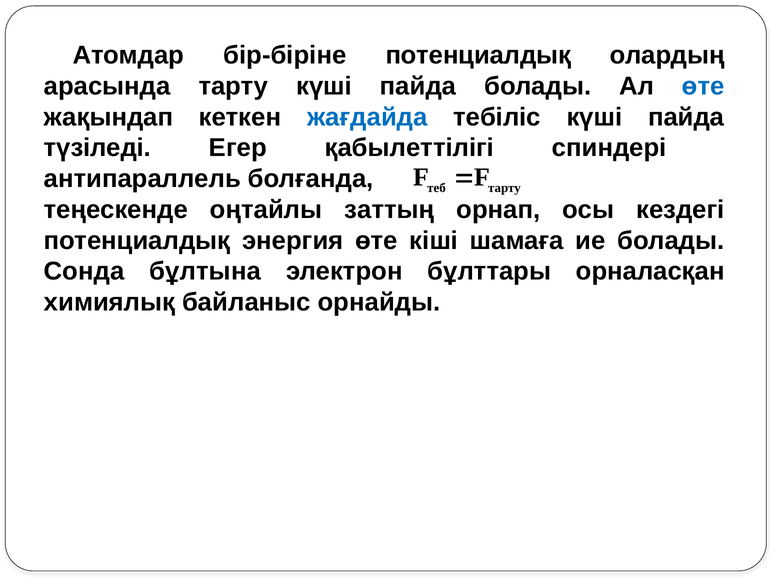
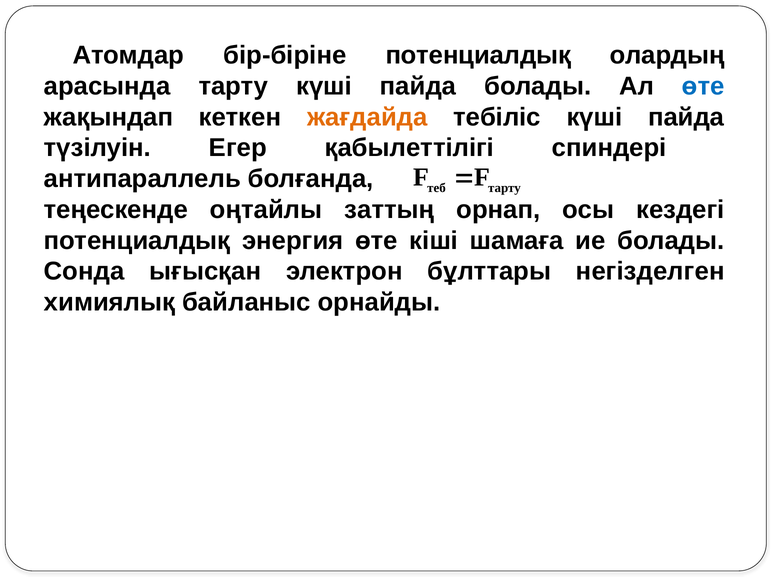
жағдайда colour: blue -> orange
түзіледі: түзіледі -> түзілуін
бұлтына: бұлтына -> ығысқан
орналасқан: орналасқан -> негізделген
